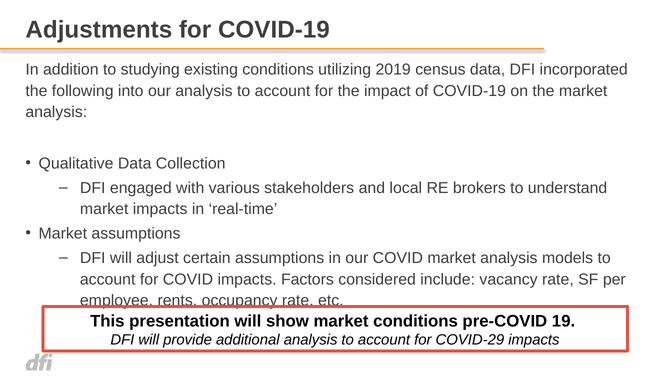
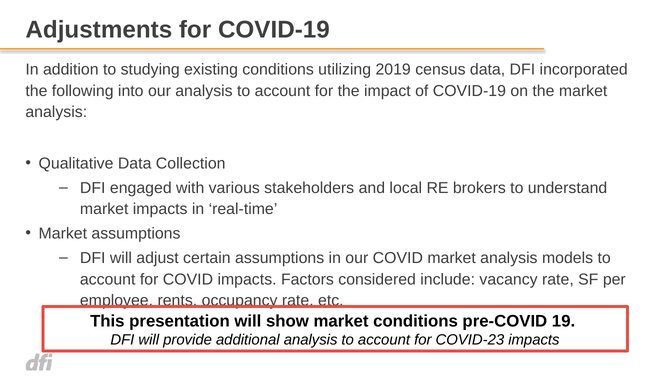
COVID-29: COVID-29 -> COVID-23
